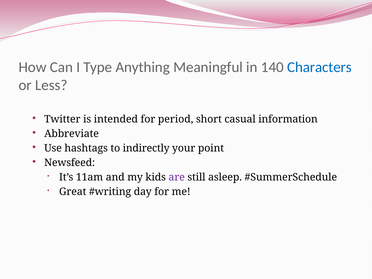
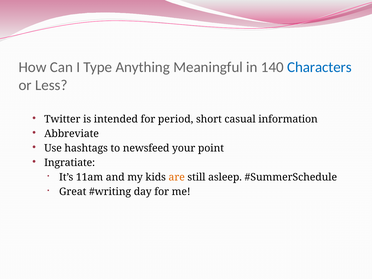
indirectly: indirectly -> newsfeed
Newsfeed: Newsfeed -> Ingratiate
are colour: purple -> orange
